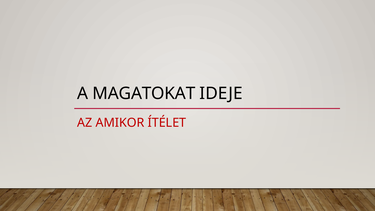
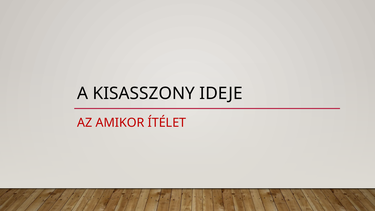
MAGATOKAT: MAGATOKAT -> KISASSZONY
